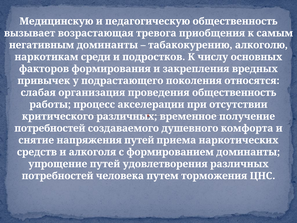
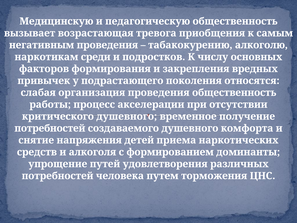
негативным доминанты: доминанты -> проведения
критического различных: различных -> душевного
напряжения путей: путей -> детей
